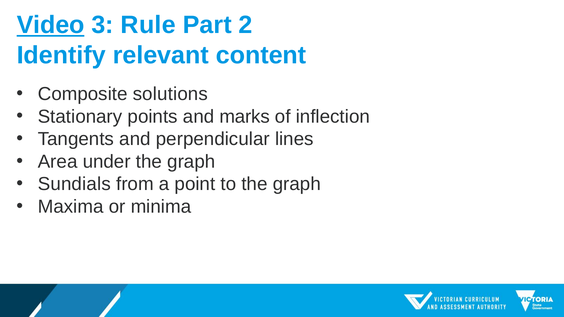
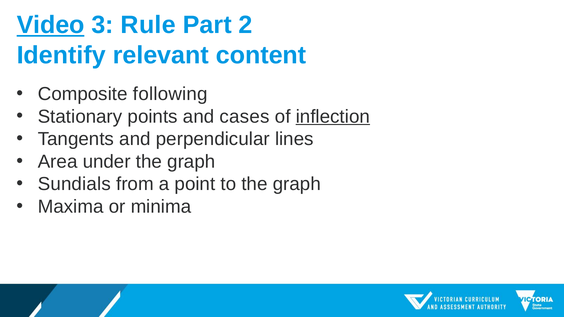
solutions: solutions -> following
marks: marks -> cases
inflection underline: none -> present
